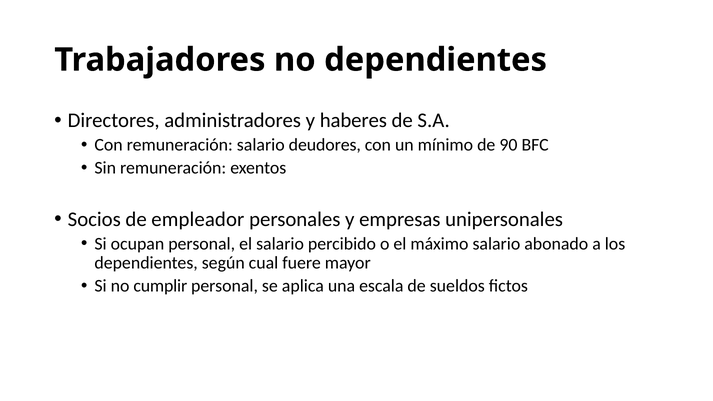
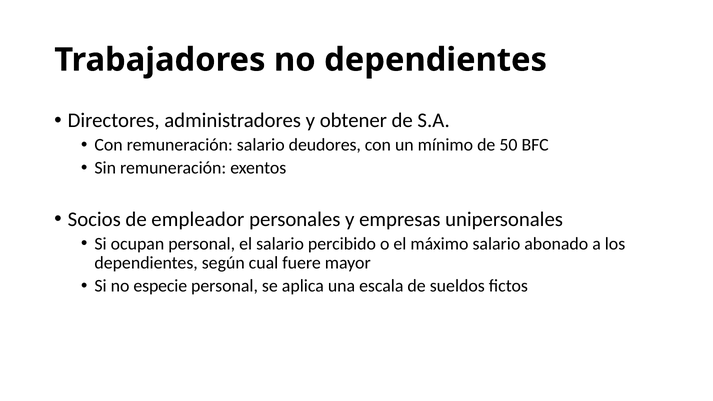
haberes: haberes -> obtener
90: 90 -> 50
cumplir: cumplir -> especie
